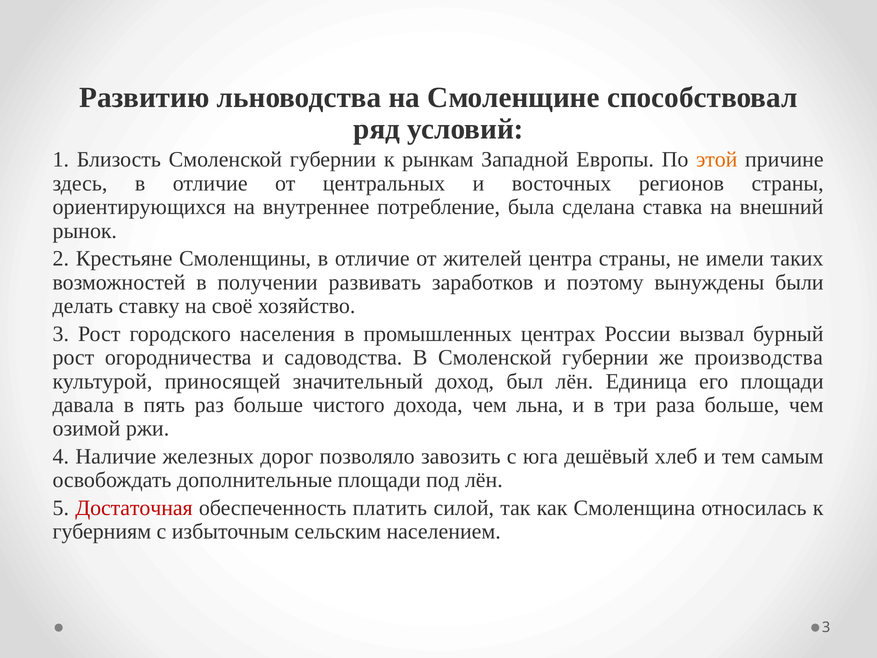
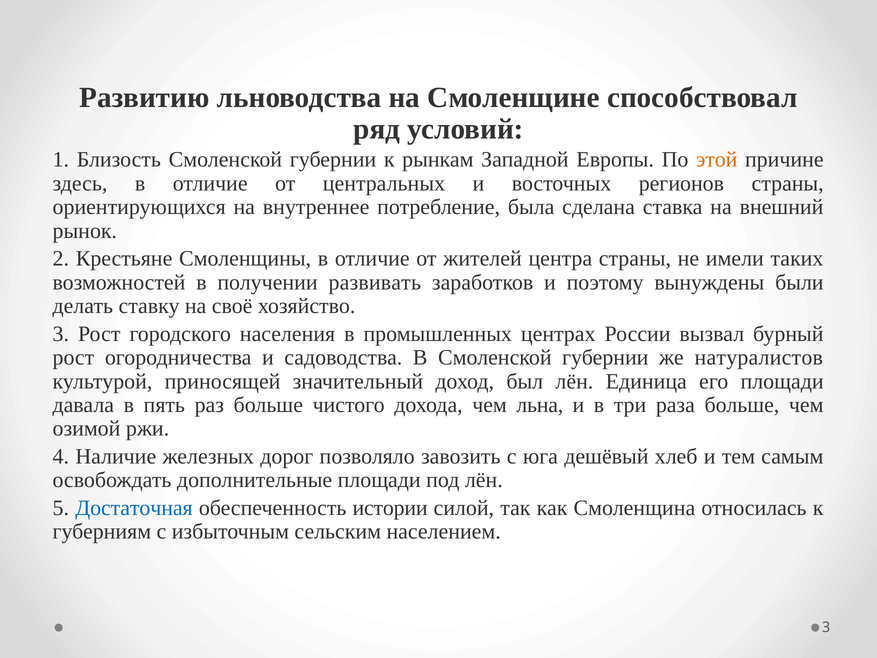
производства: производства -> натуралистов
Достаточная colour: red -> blue
платить: платить -> истории
